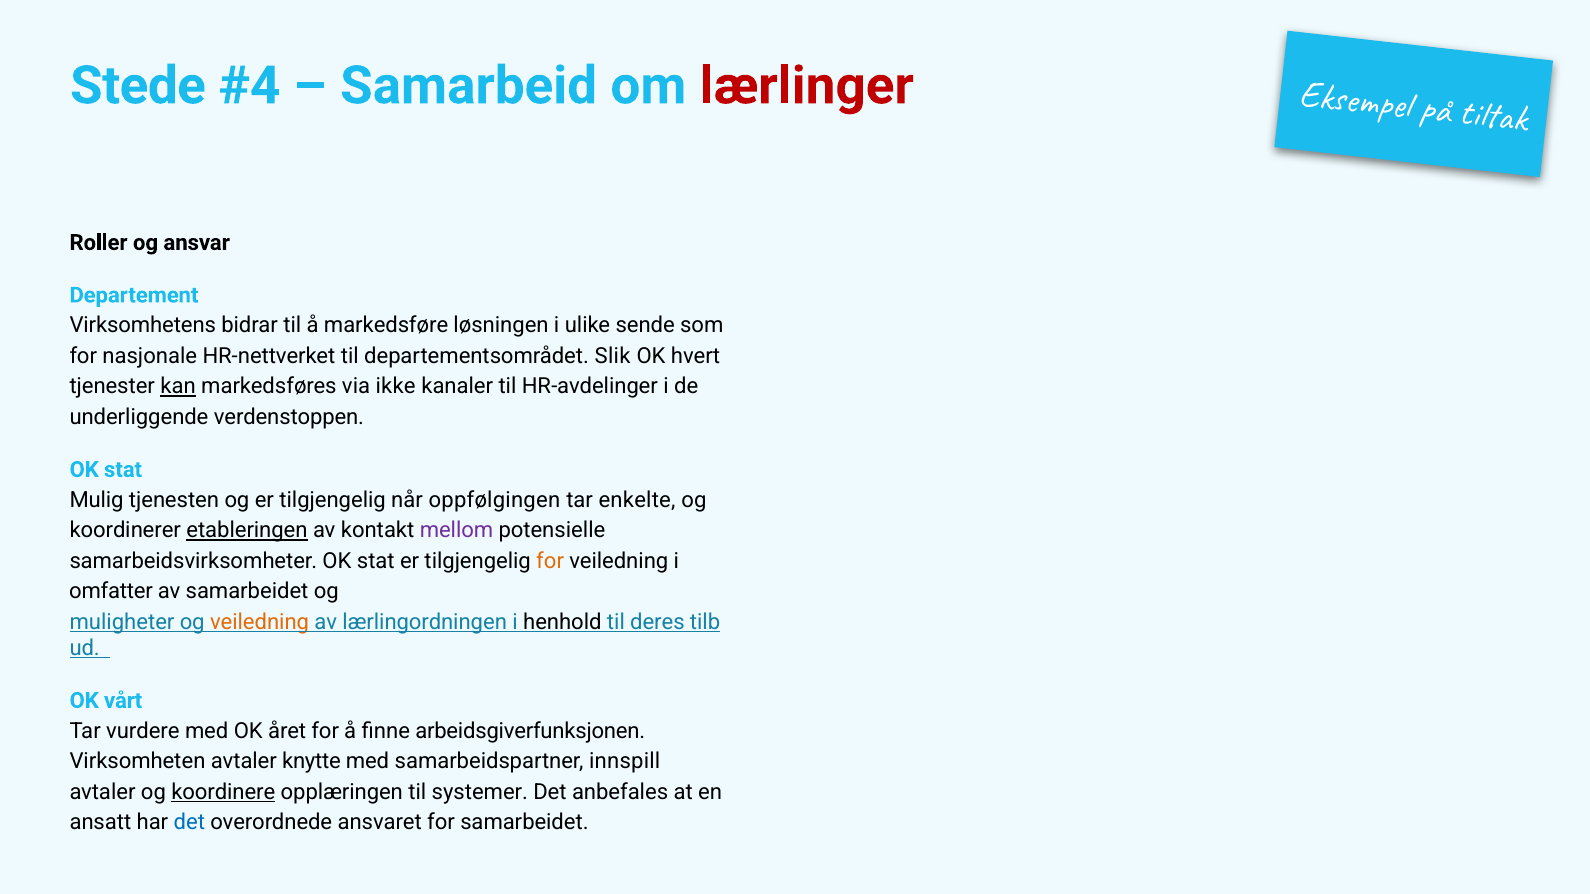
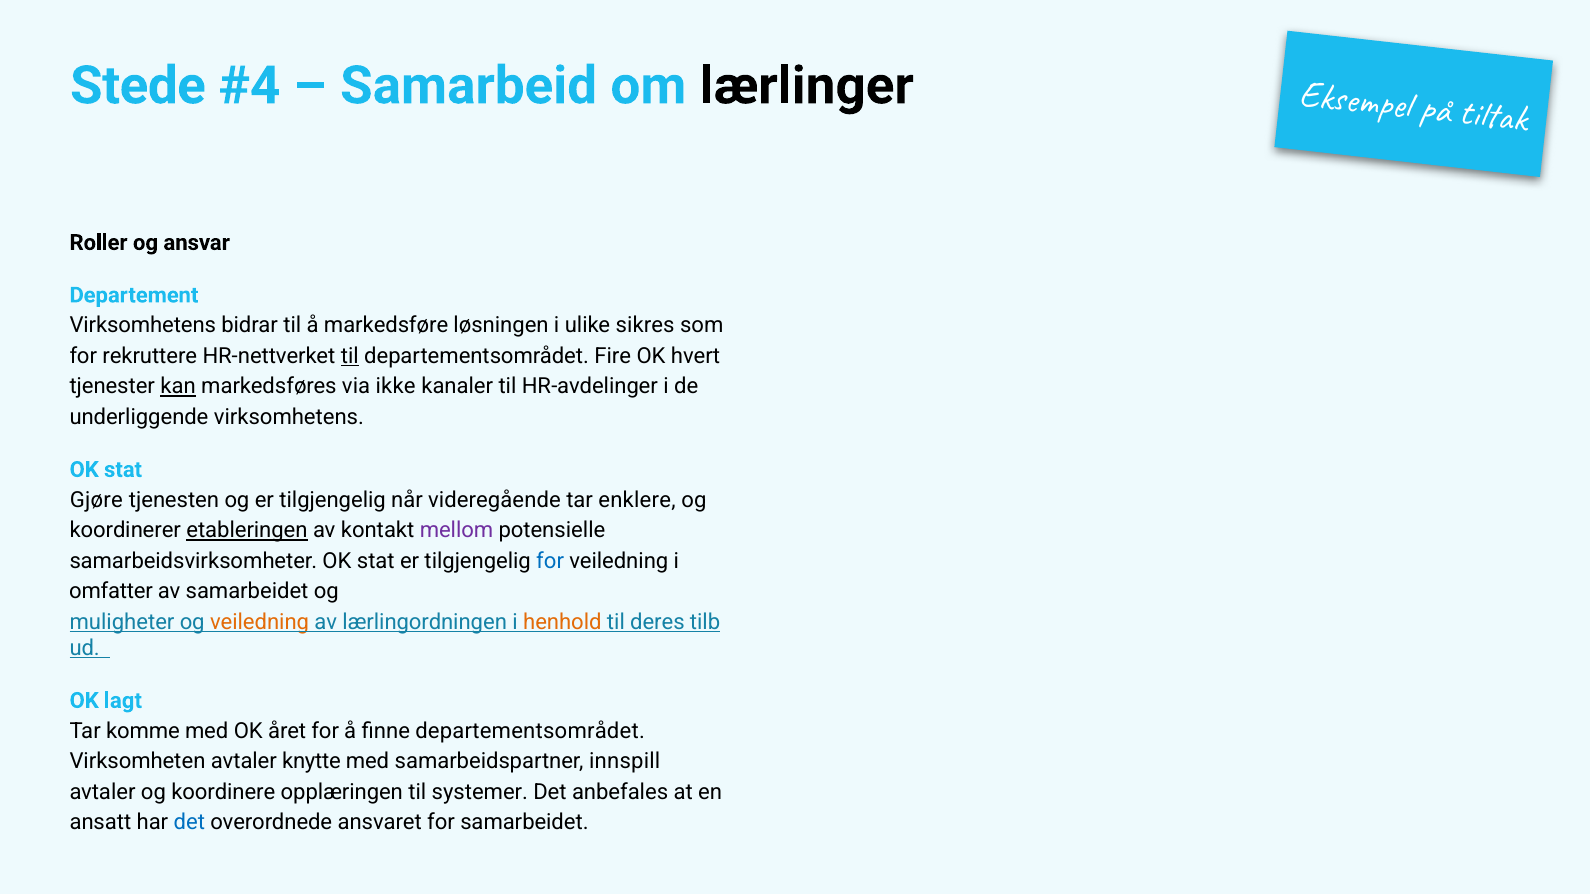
lærlinger colour: red -> black
sende: sende -> sikres
nasjonale: nasjonale -> rekruttere
til at (350, 356) underline: none -> present
Slik: Slik -> Fire
underliggende verdenstoppen: verdenstoppen -> virksomhetens
Mulig: Mulig -> Gjøre
oppfølgingen: oppfølgingen -> videregående
enkelte: enkelte -> enklere
for at (550, 561) colour: orange -> blue
henhold colour: black -> orange
vårt: vårt -> lagt
vurdere: vurdere -> komme
finne arbeidsgiverfunksjonen: arbeidsgiverfunksjonen -> departementsområdet
koordinere underline: present -> none
